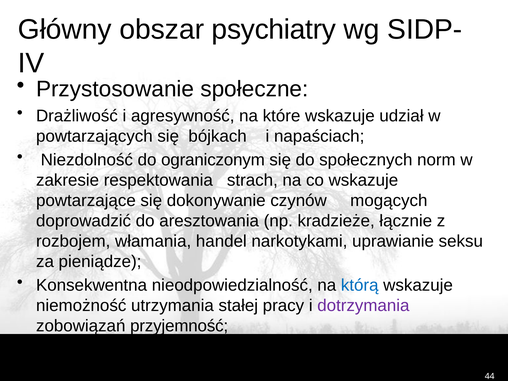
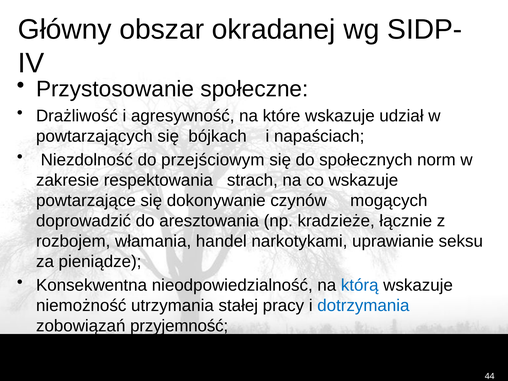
psychiatry: psychiatry -> okradanej
ograniczonym: ograniczonym -> przejściowym
dotrzymania colour: purple -> blue
